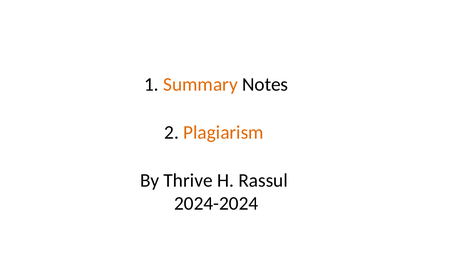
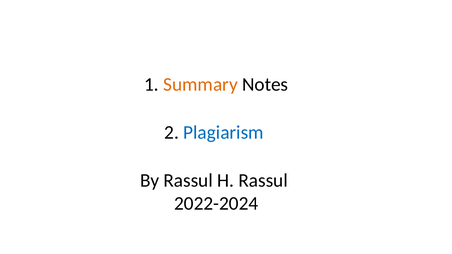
Plagiarism colour: orange -> blue
By Thrive: Thrive -> Rassul
2024-2024: 2024-2024 -> 2022-2024
